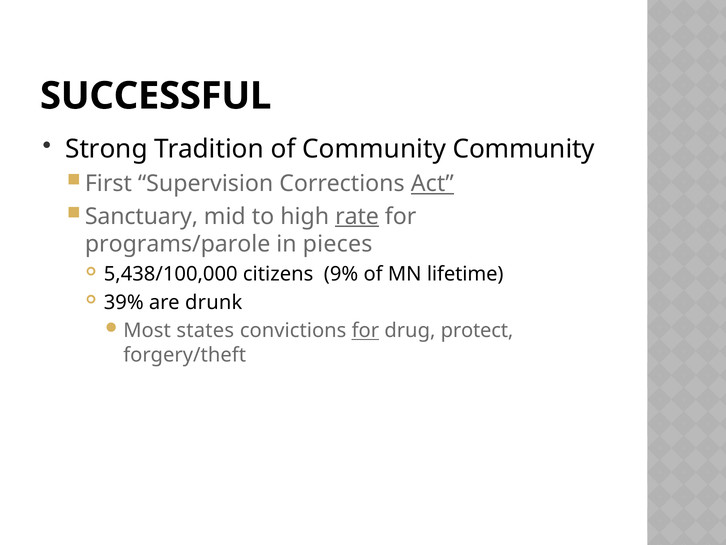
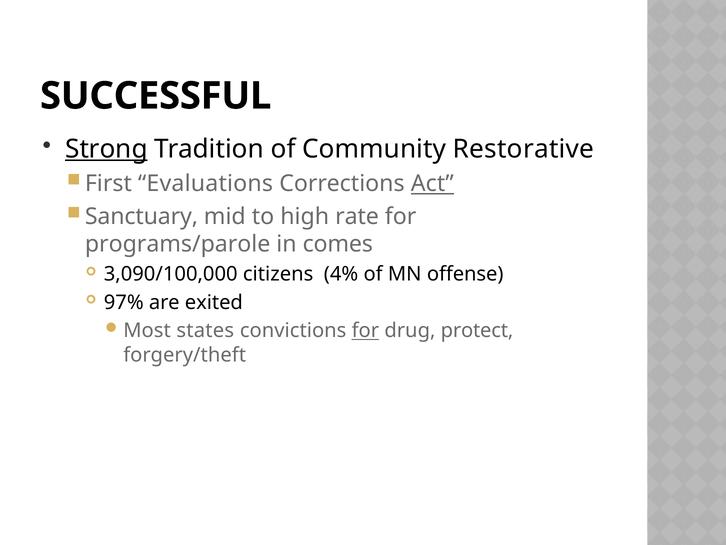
Strong underline: none -> present
Community Community: Community -> Restorative
Supervision: Supervision -> Evaluations
rate underline: present -> none
pieces: pieces -> comes
5,438/100,000: 5,438/100,000 -> 3,090/100,000
9%: 9% -> 4%
lifetime: lifetime -> offense
39%: 39% -> 97%
drunk: drunk -> exited
